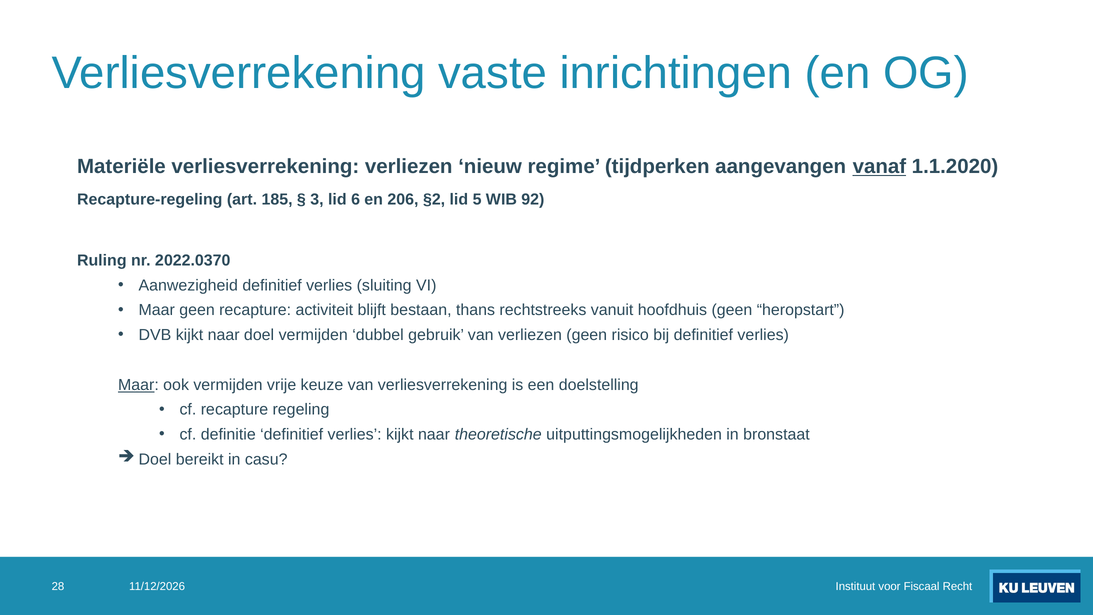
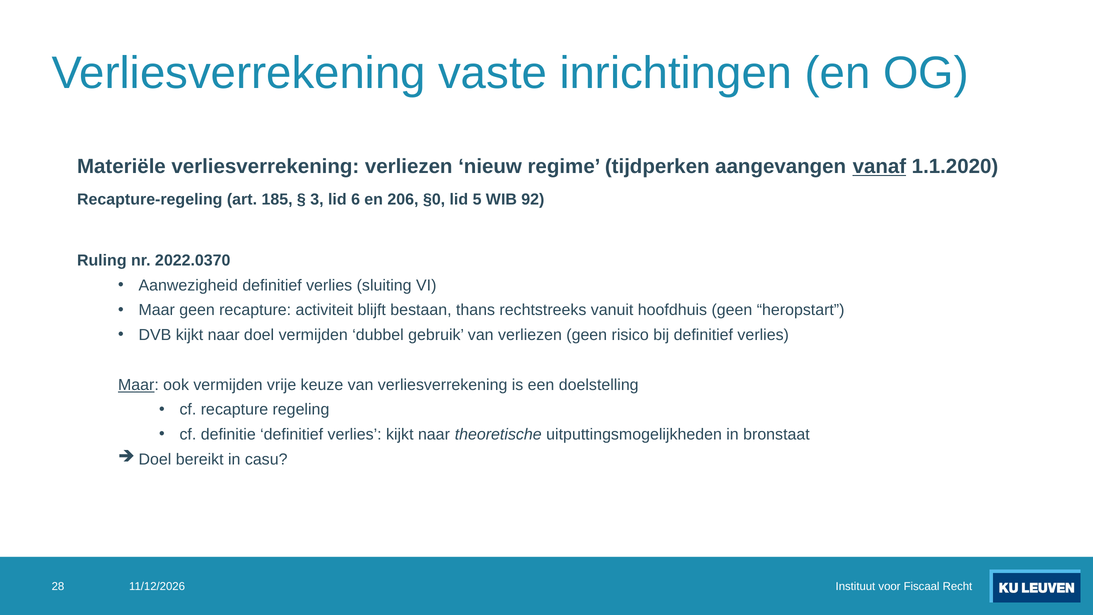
§2: §2 -> §0
